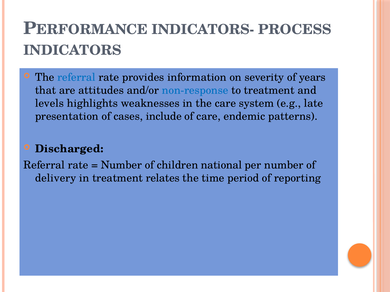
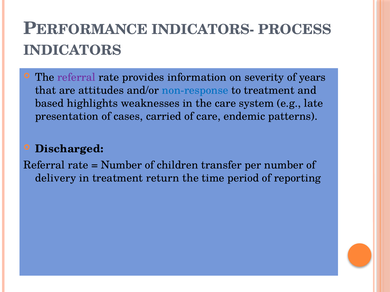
referral at (76, 77) colour: blue -> purple
levels: levels -> based
include: include -> carried
national: national -> transfer
relates: relates -> return
